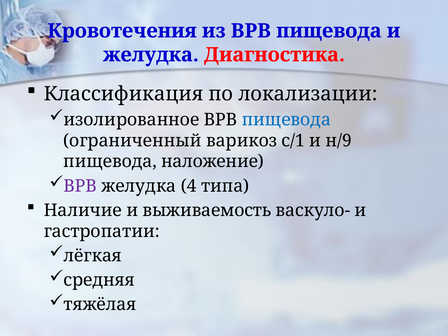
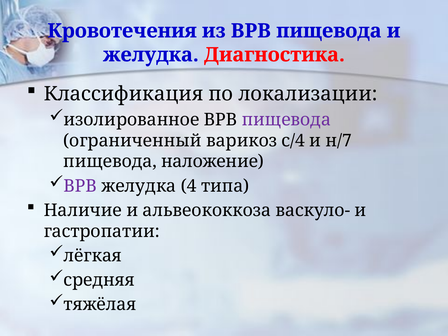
пищевода at (286, 120) colour: blue -> purple
с/1: с/1 -> с/4
н/9: н/9 -> н/7
выживаемость: выживаемость -> альвеококкоза
